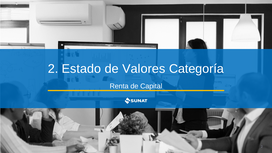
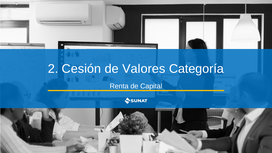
Estado: Estado -> Cesión
